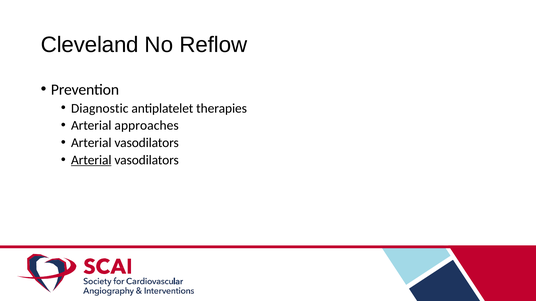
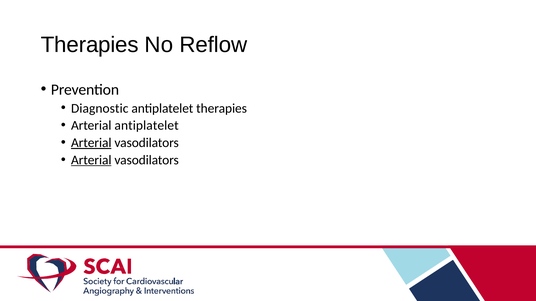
Cleveland at (90, 45): Cleveland -> Therapies
Arterial approaches: approaches -> antiplatelet
Arterial at (91, 143) underline: none -> present
